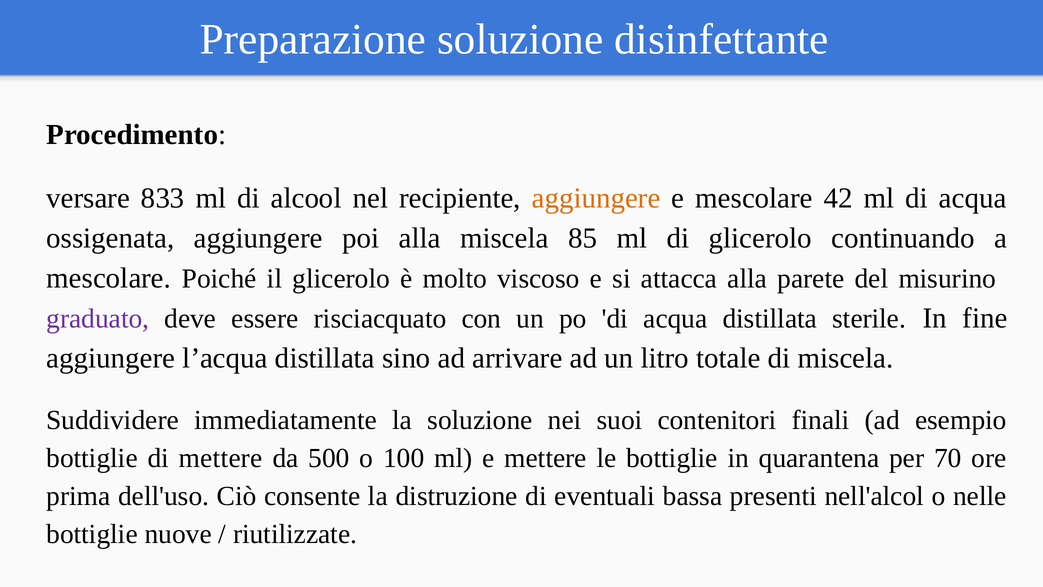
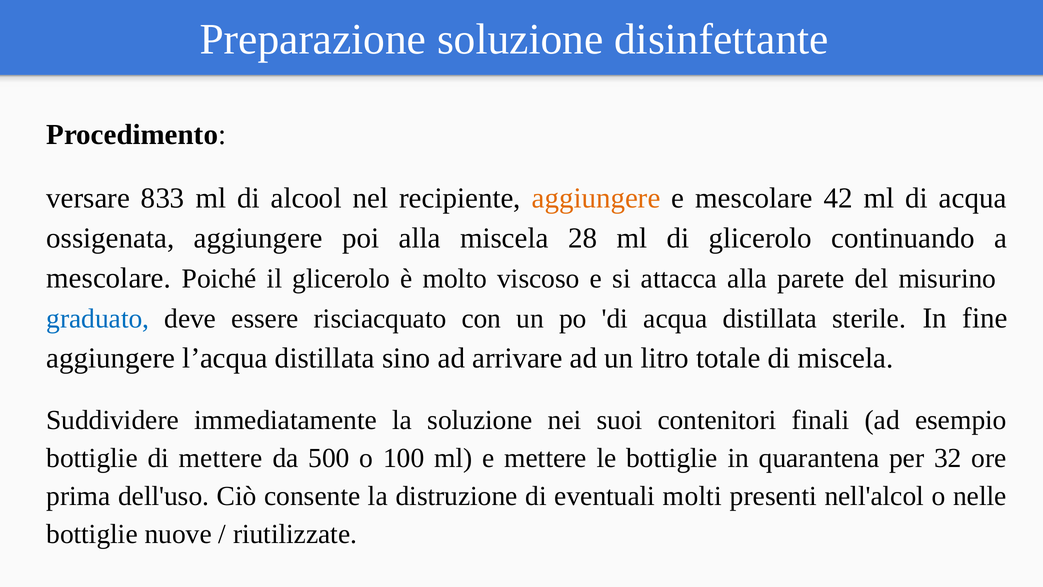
85: 85 -> 28
graduato colour: purple -> blue
70: 70 -> 32
bassa: bassa -> molti
